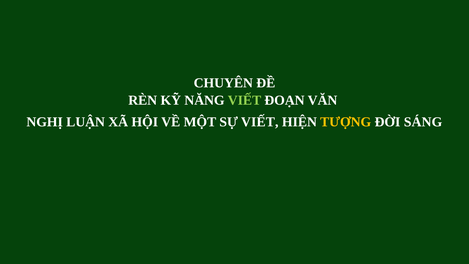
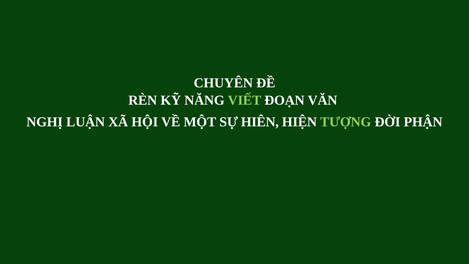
SỰ VIẾT: VIẾT -> HIÊN
TƯỢNG colour: yellow -> light green
SÁNG: SÁNG -> PHẬN
